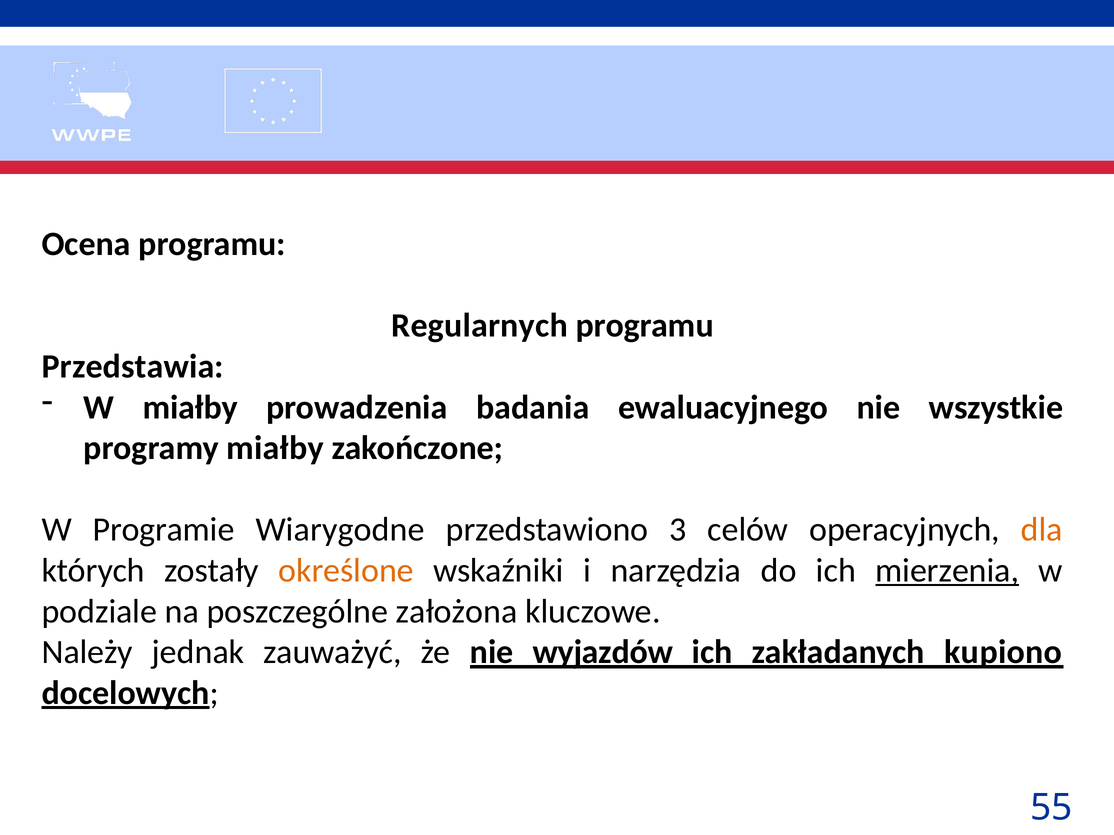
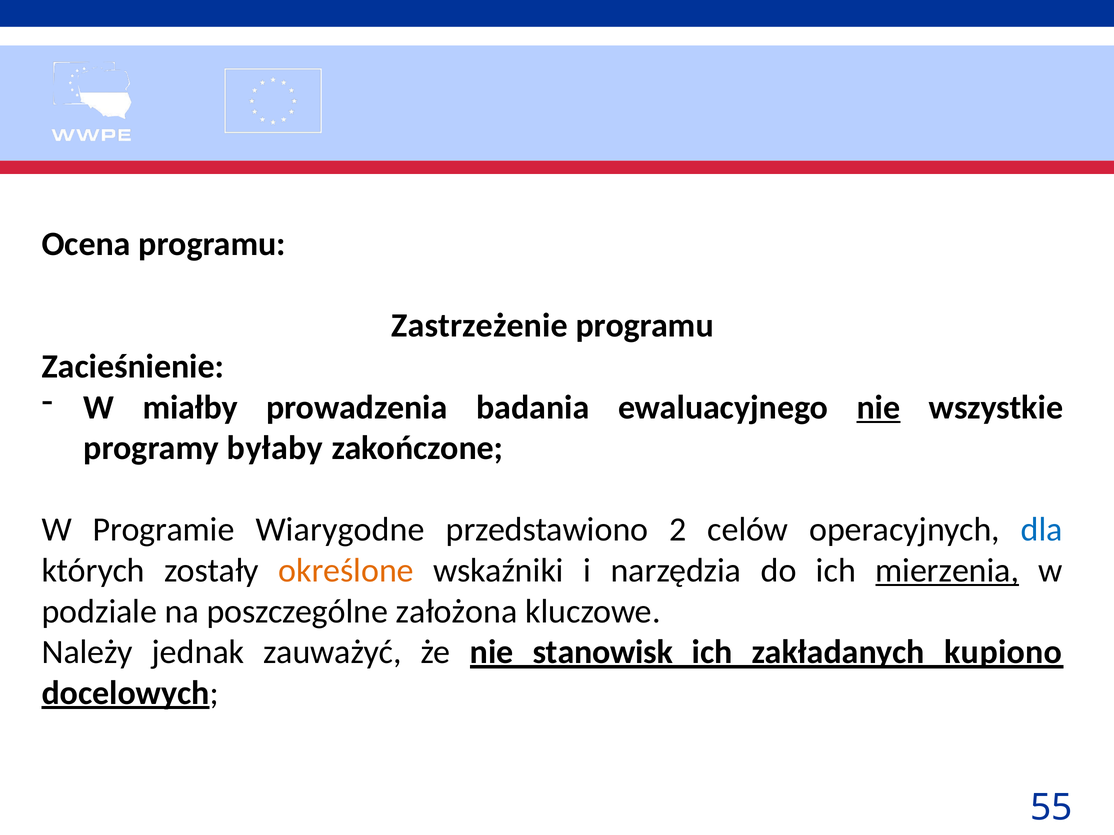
Regularnych: Regularnych -> Zastrzeżenie
Przedstawia: Przedstawia -> Zacieśnienie
nie at (879, 408) underline: none -> present
programy miałby: miałby -> byłaby
3: 3 -> 2
dla colour: orange -> blue
wyjazdów: wyjazdów -> stanowisk
